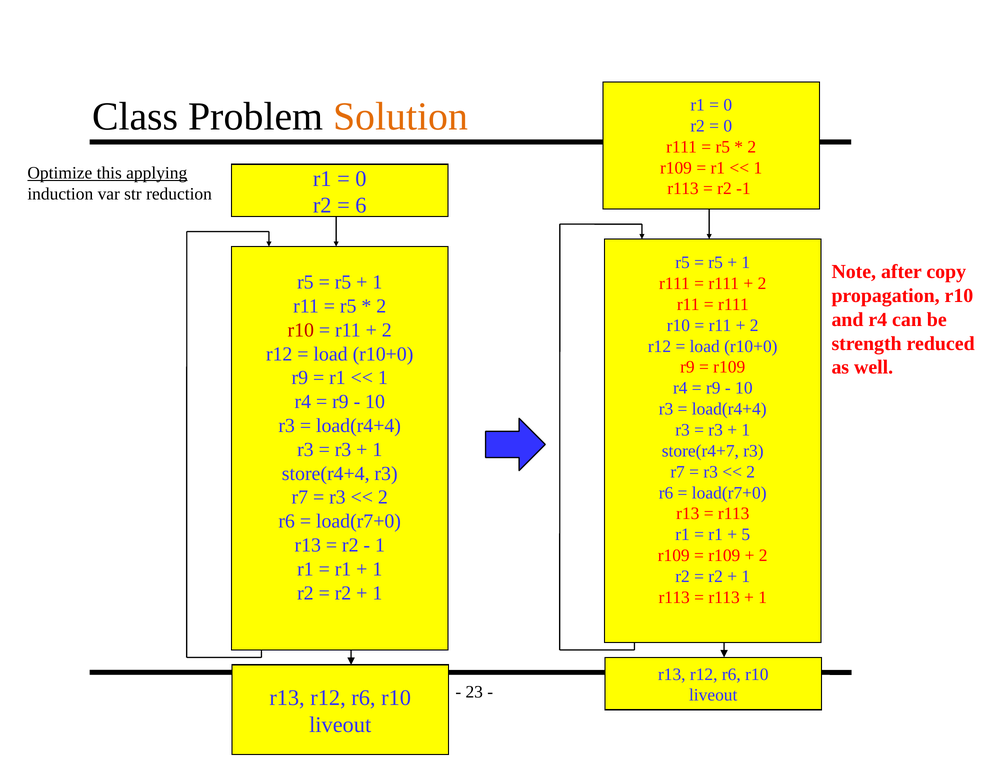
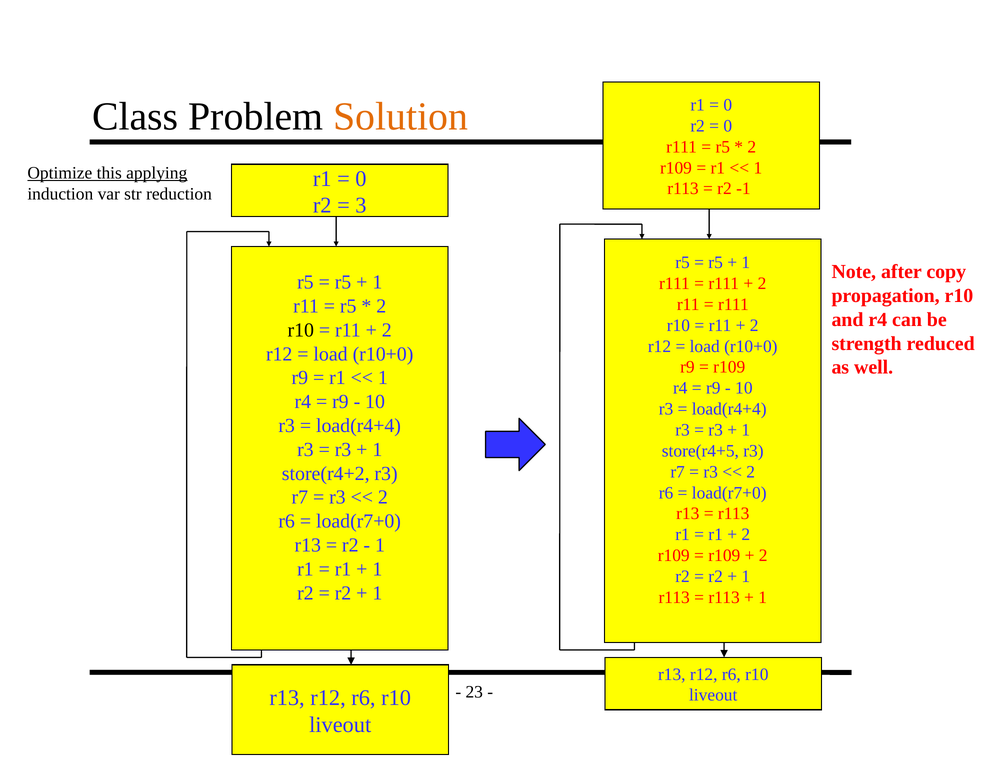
6: 6 -> 3
r10 at (301, 330) colour: red -> black
store(r4+7: store(r4+7 -> store(r4+5
store(r4+4: store(r4+4 -> store(r4+2
5 at (746, 535): 5 -> 2
